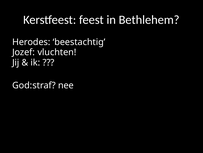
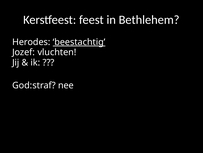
beestachtig underline: none -> present
